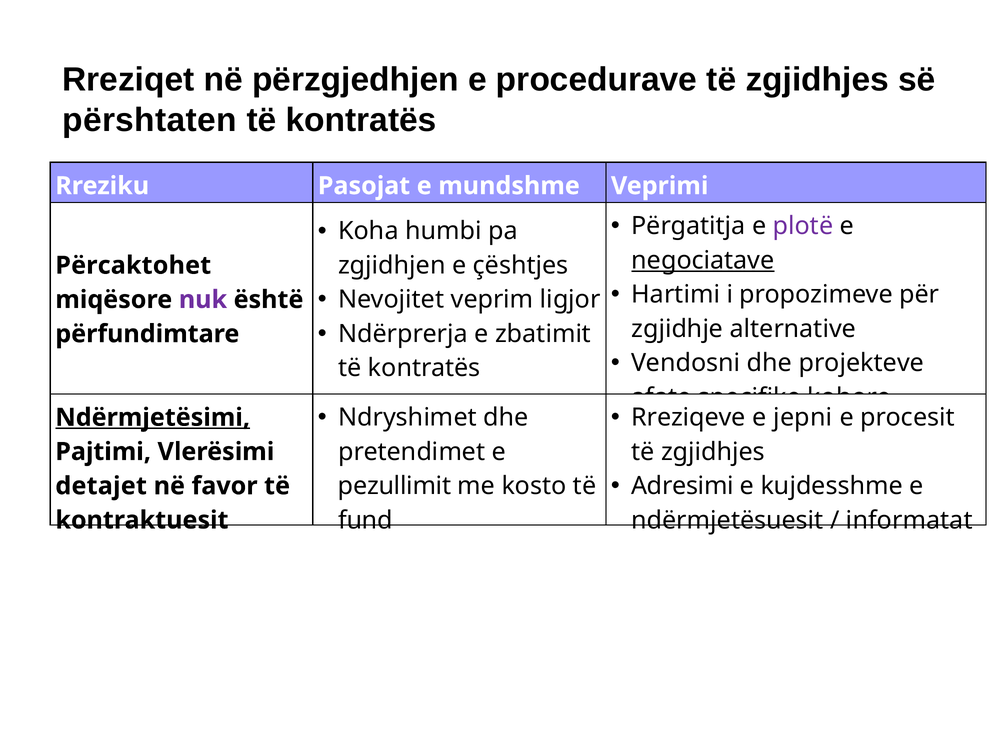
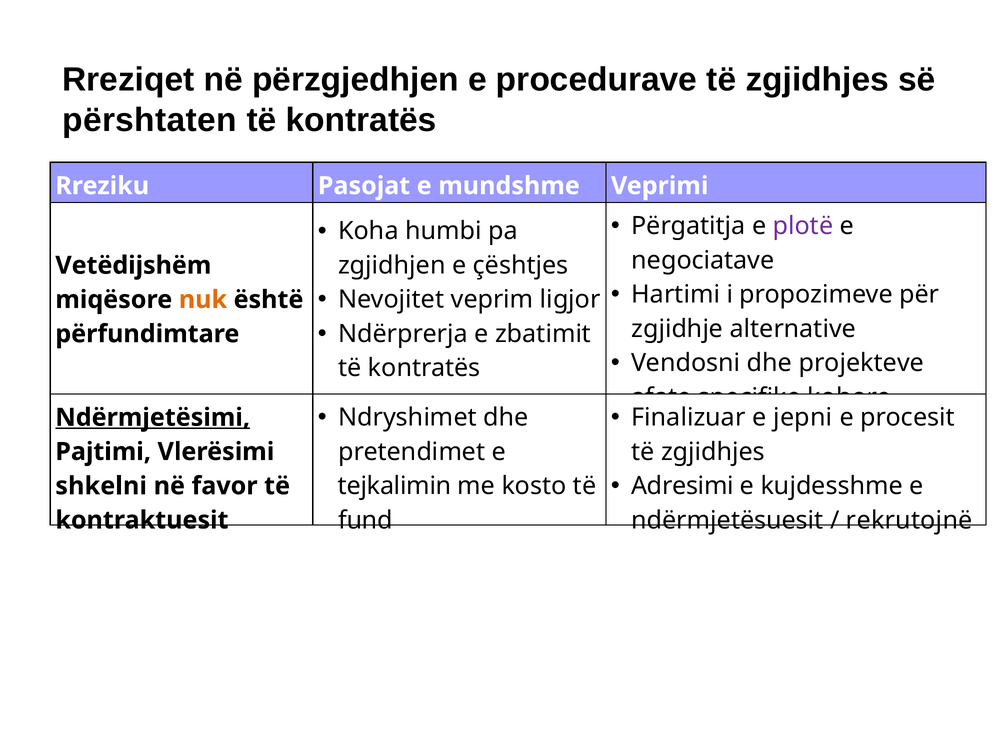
negociatave underline: present -> none
Përcaktohet: Përcaktohet -> Vetëdijshëm
nuk colour: purple -> orange
Rreziqeve: Rreziqeve -> Finalizuar
pezullimit: pezullimit -> tejkalimin
detajet: detajet -> shkelni
informatat: informatat -> rekrutojnë
